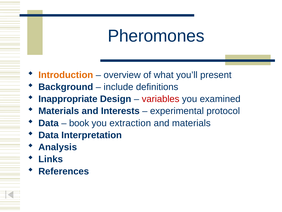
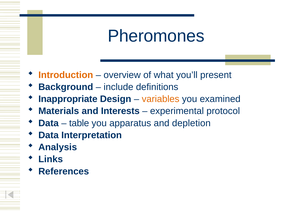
variables colour: red -> orange
book: book -> table
extraction: extraction -> apparatus
and materials: materials -> depletion
